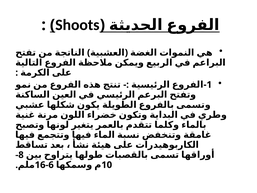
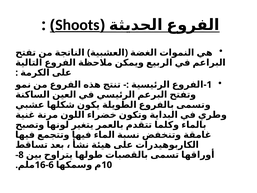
Shoots underline: none -> present
